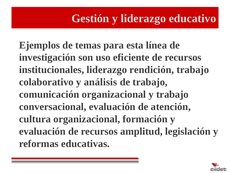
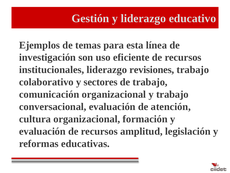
rendición: rendición -> revisiones
análisis: análisis -> sectores
